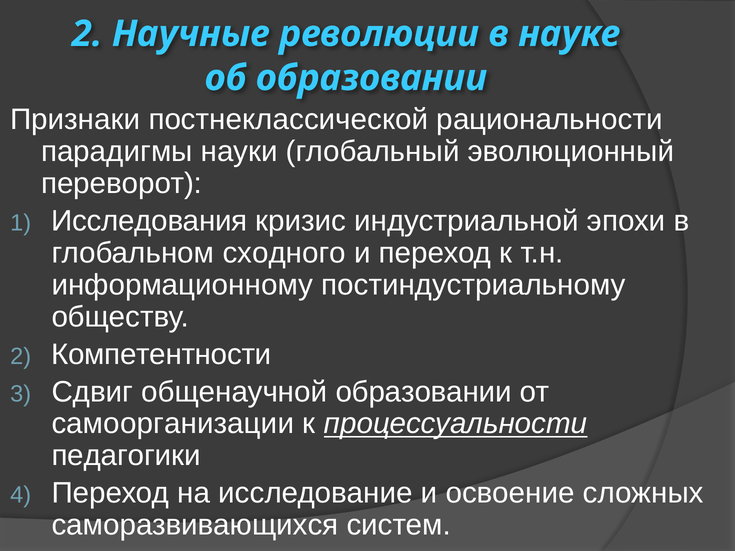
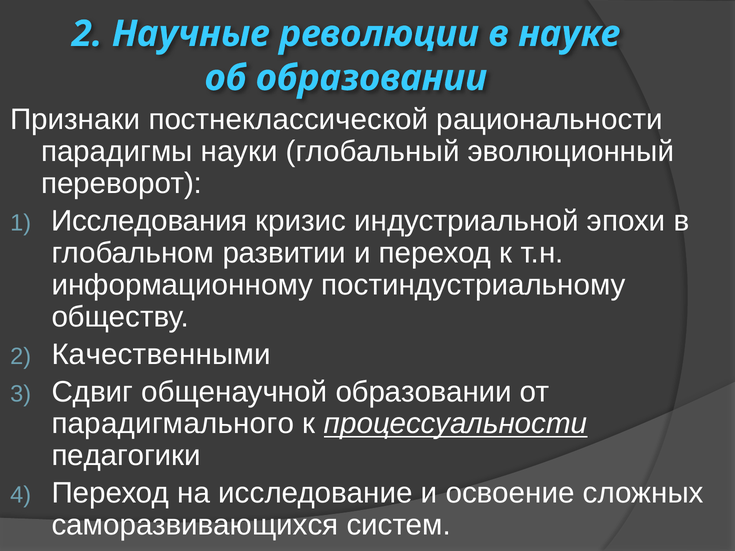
сходного: сходного -> развитии
Компетентности: Компетентности -> Качественными
самоорганизации: самоорганизации -> парадигмального
